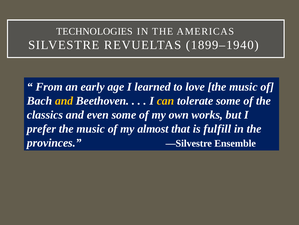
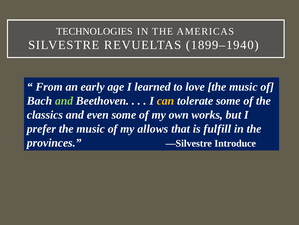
and at (64, 100) colour: yellow -> light green
almost: almost -> allows
Ensemble: Ensemble -> Introduce
